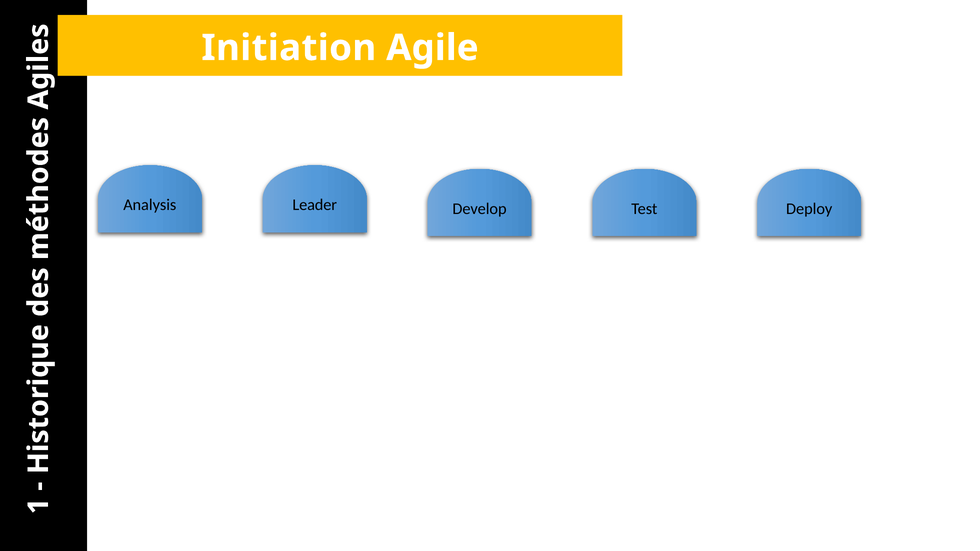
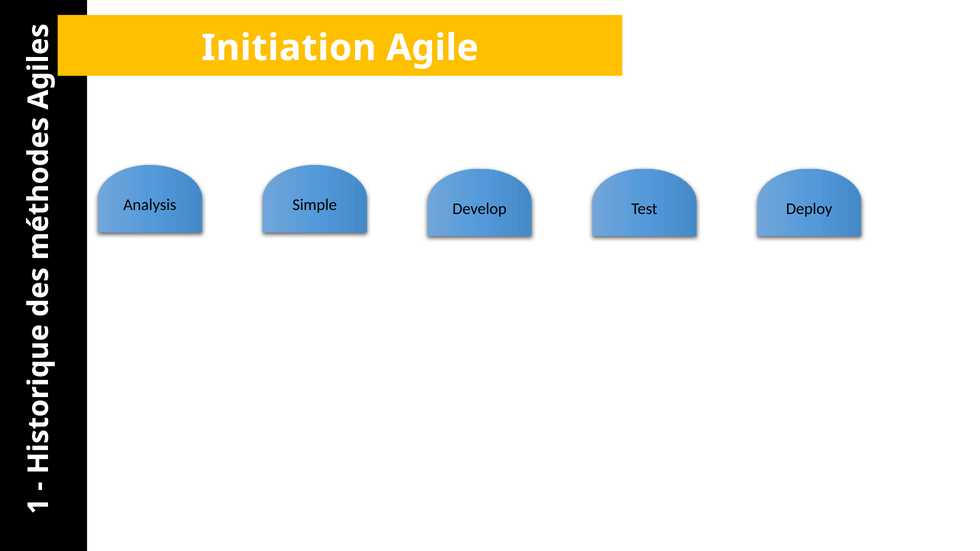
Leader: Leader -> Simple
